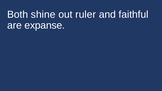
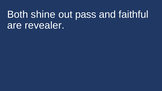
ruler: ruler -> pass
expanse: expanse -> revealer
